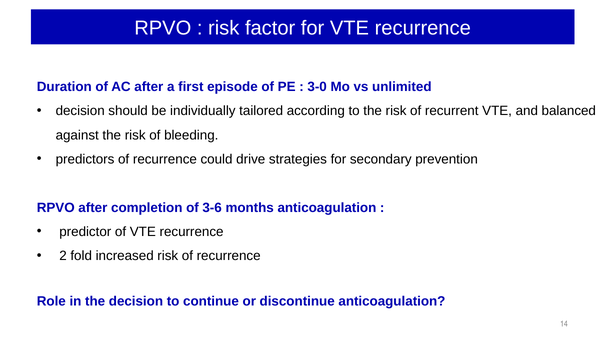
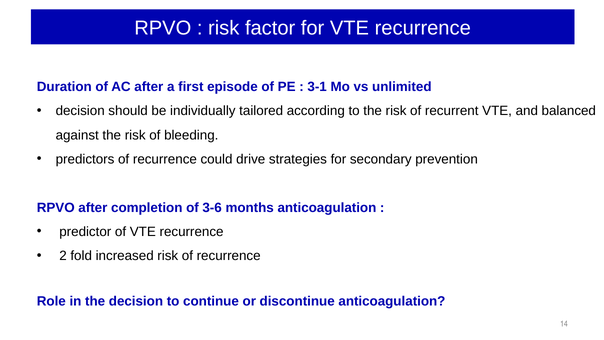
3-0: 3-0 -> 3-1
